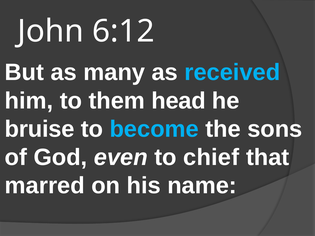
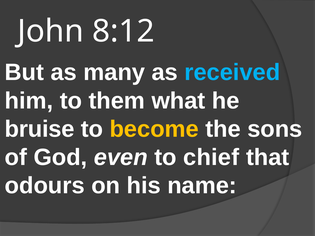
6:12: 6:12 -> 8:12
head: head -> what
become colour: light blue -> yellow
marred: marred -> odours
